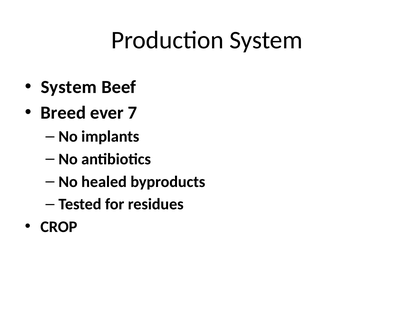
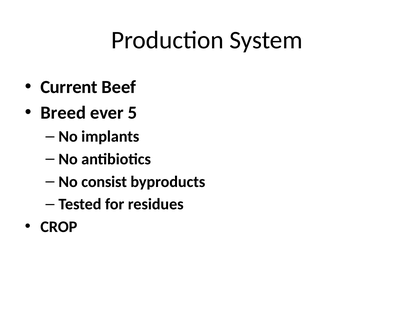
System at (69, 87): System -> Current
7: 7 -> 5
healed: healed -> consist
